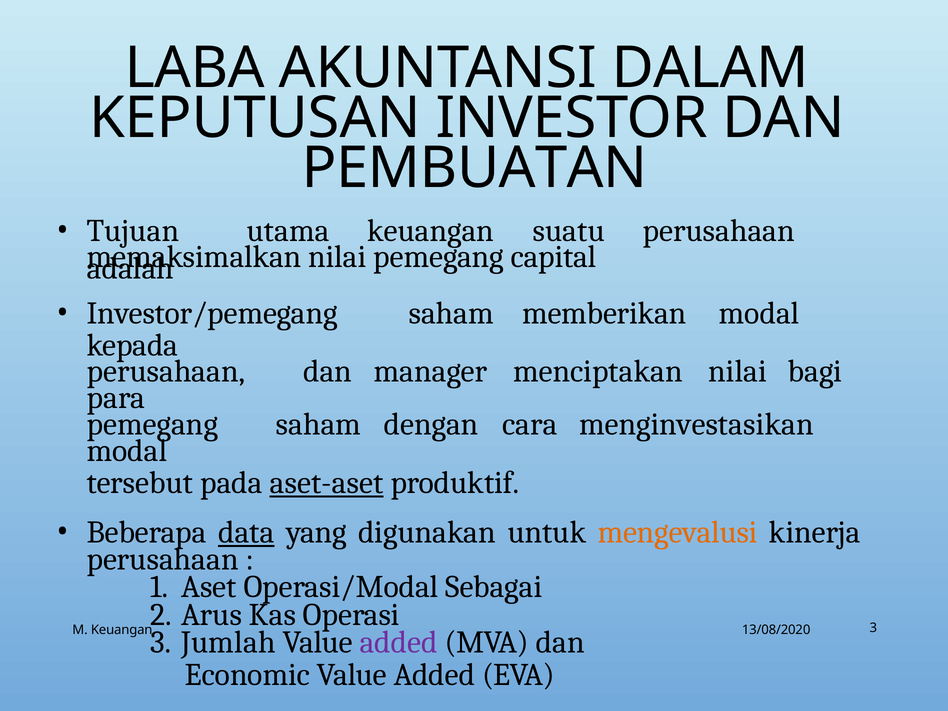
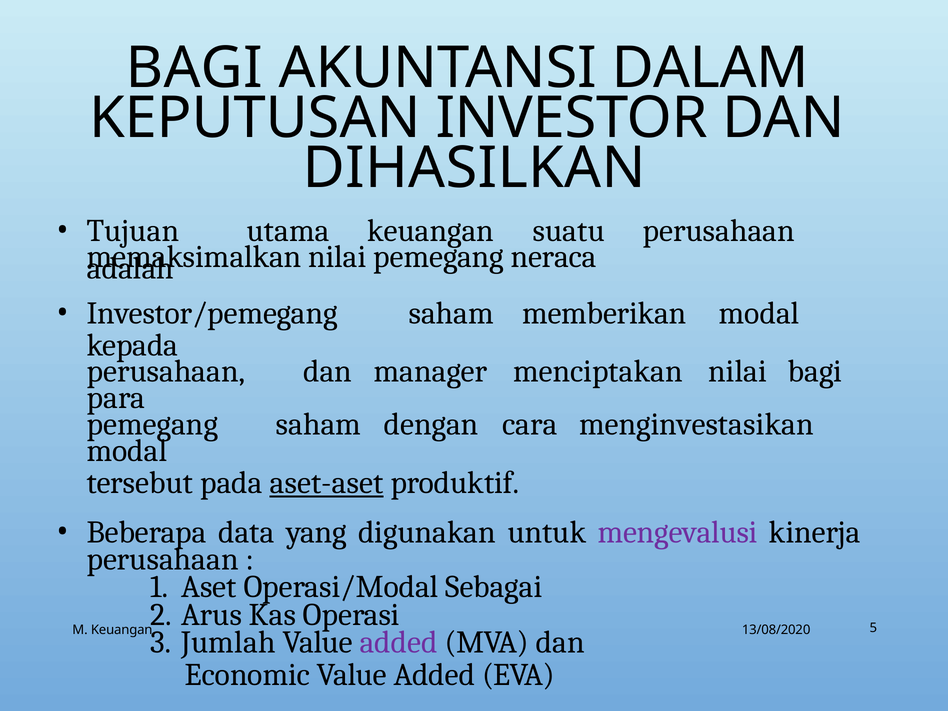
LABA at (195, 68): LABA -> BAGI
PEMBUATAN: PEMBUATAN -> DIHASILKAN
capital: capital -> neraca
data underline: present -> none
mengevalusi colour: orange -> purple
Keuangan 3: 3 -> 5
